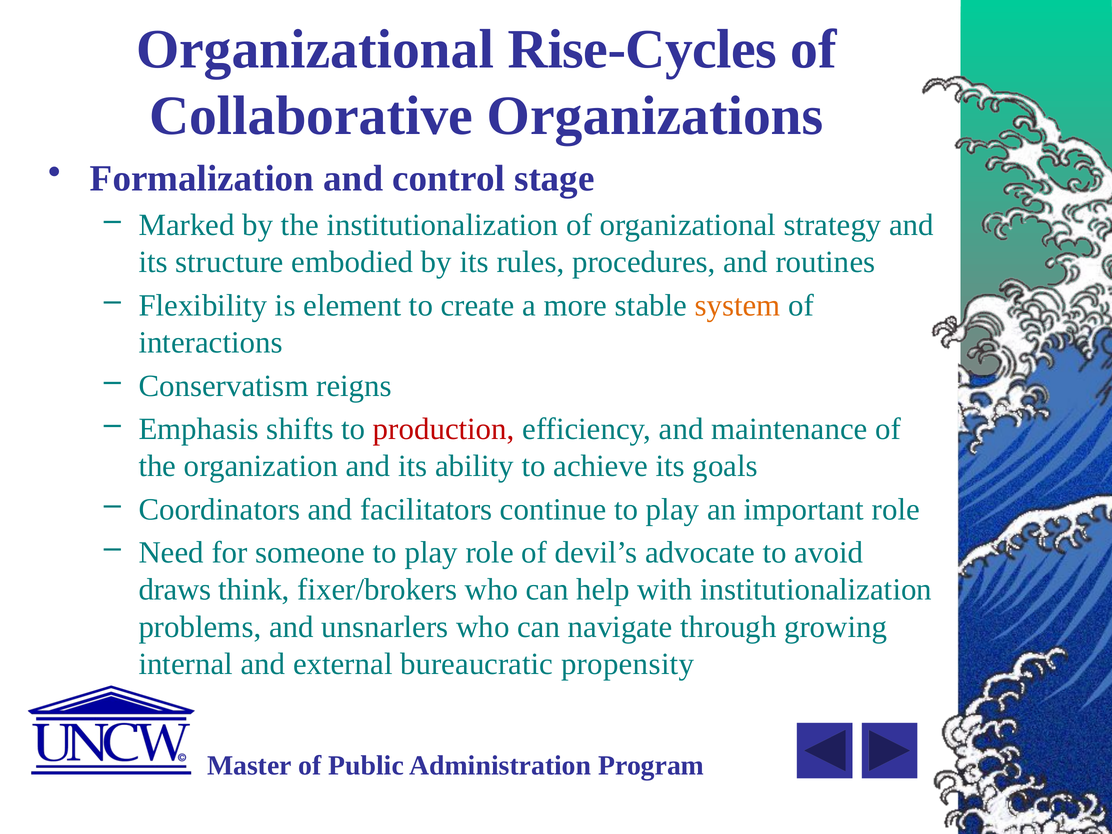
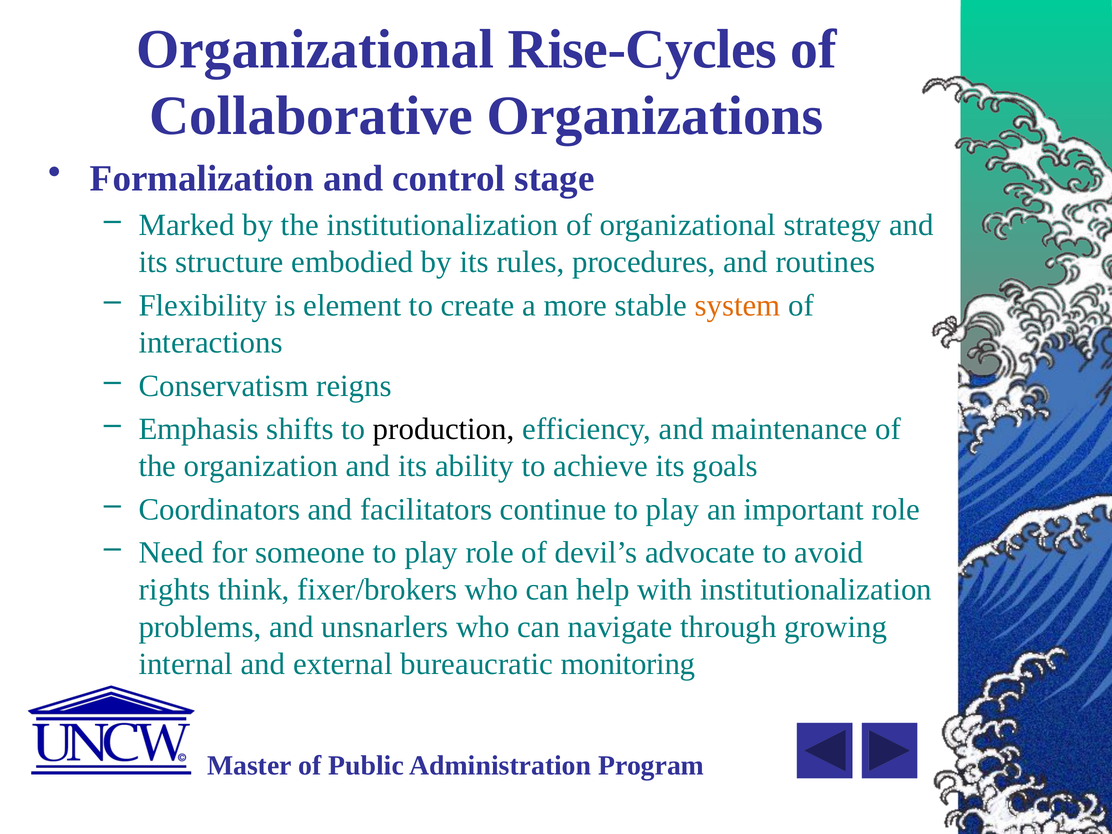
production colour: red -> black
draws: draws -> rights
propensity: propensity -> monitoring
